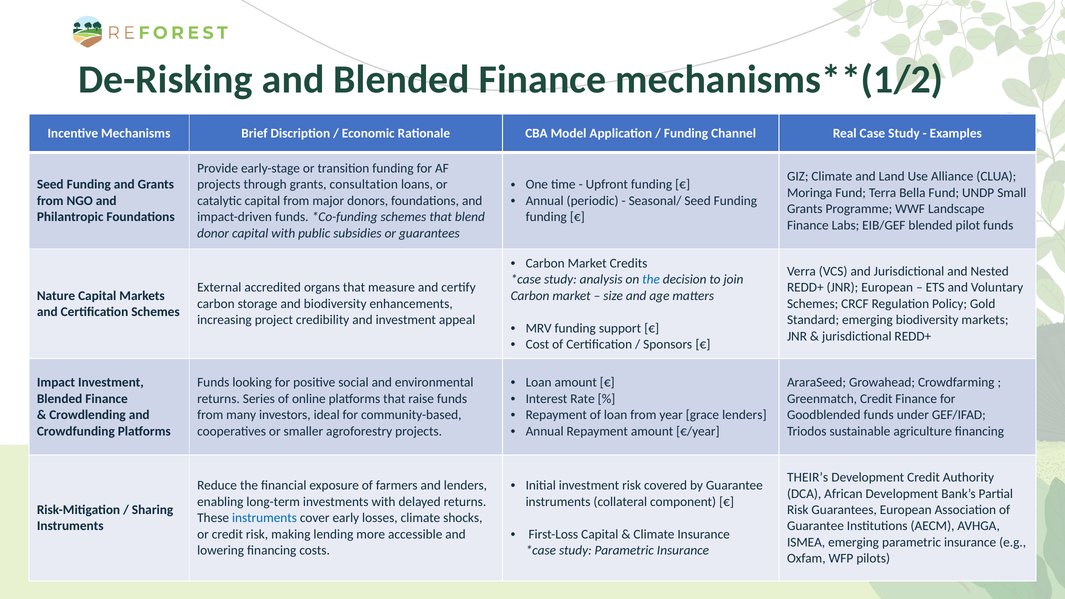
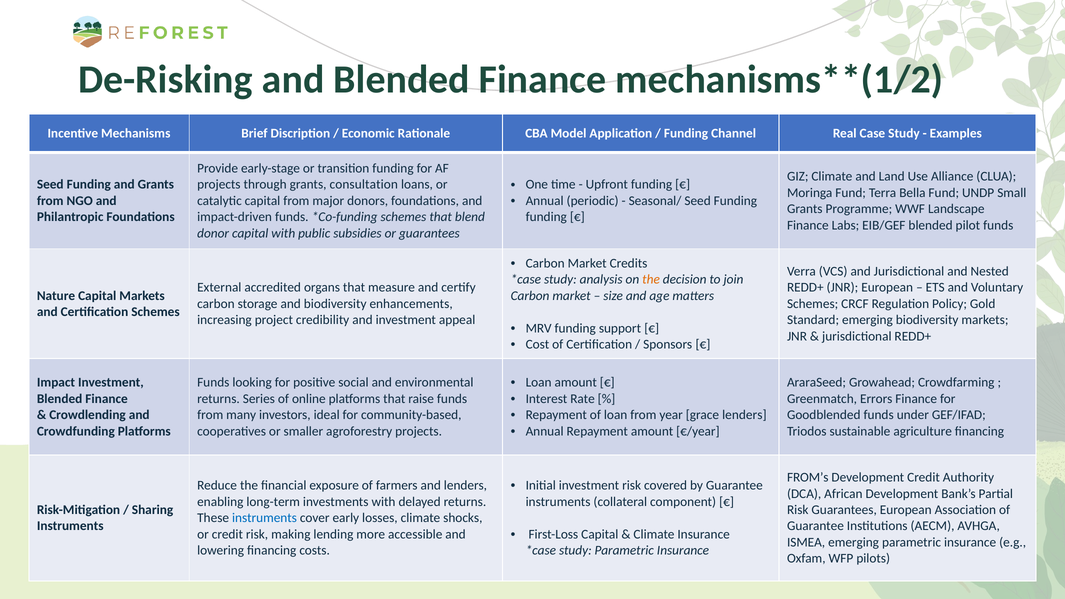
the at (651, 280) colour: blue -> orange
Greenmatch Credit: Credit -> Errors
THEIR’s: THEIR’s -> FROM’s
